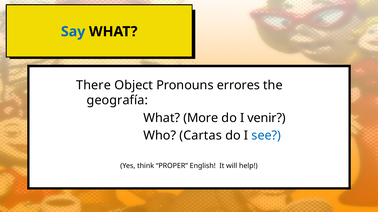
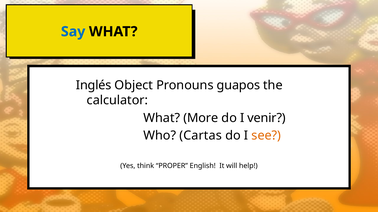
There: There -> Inglés
errores: errores -> guapos
geografía: geografía -> calculator
see colour: blue -> orange
